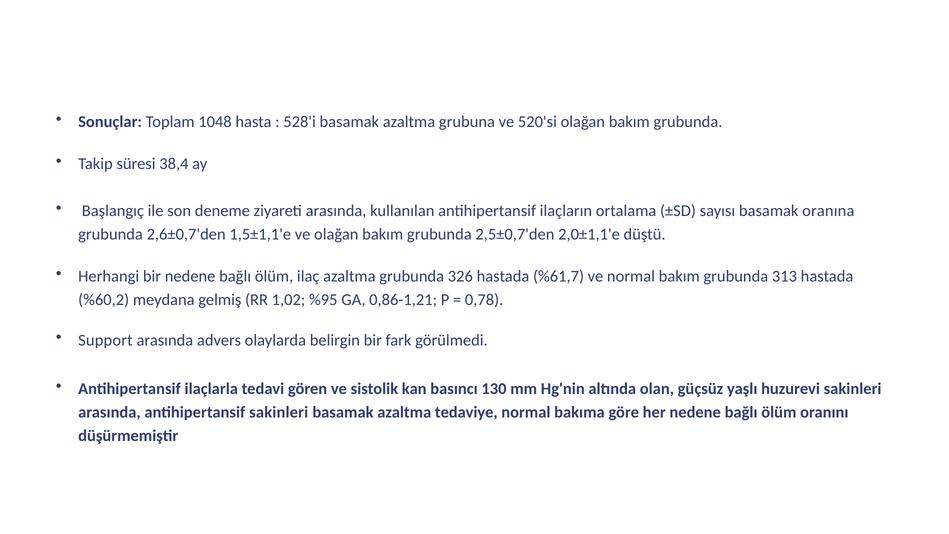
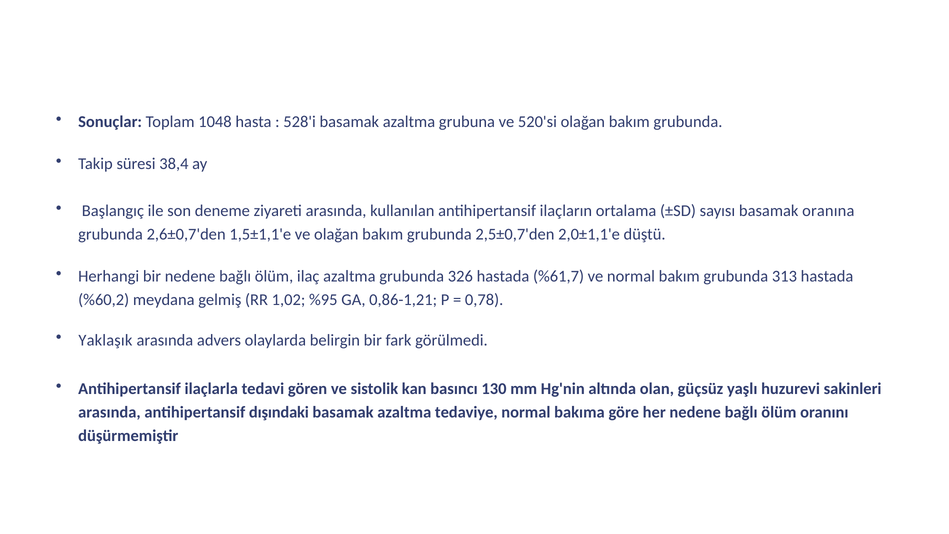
Support: Support -> Yaklaşık
antihipertansif sakinleri: sakinleri -> dışındaki
